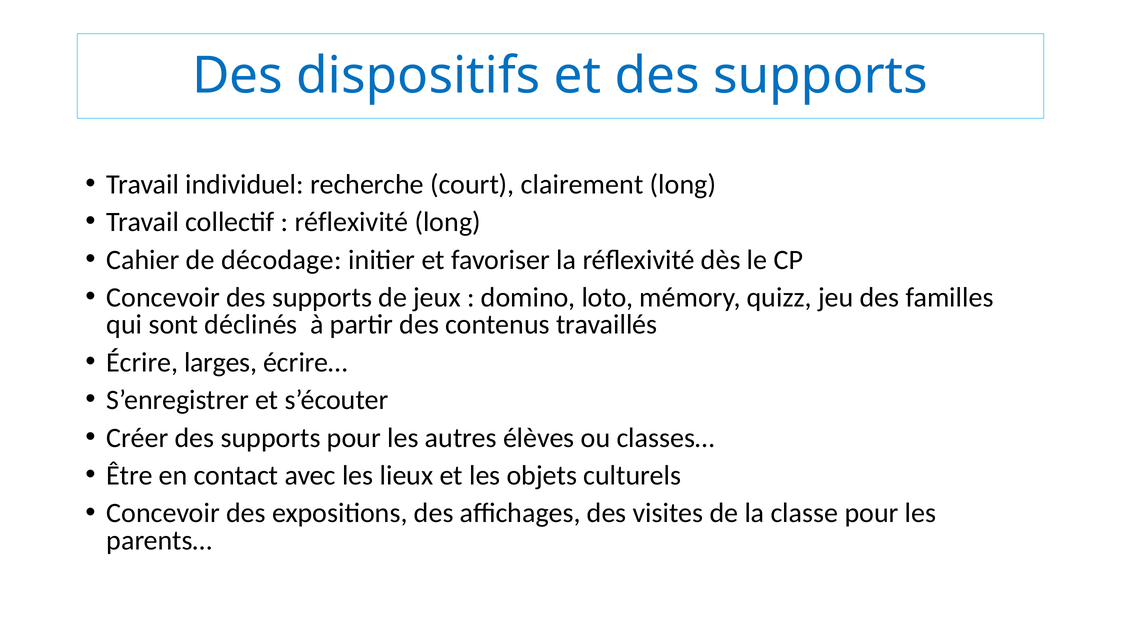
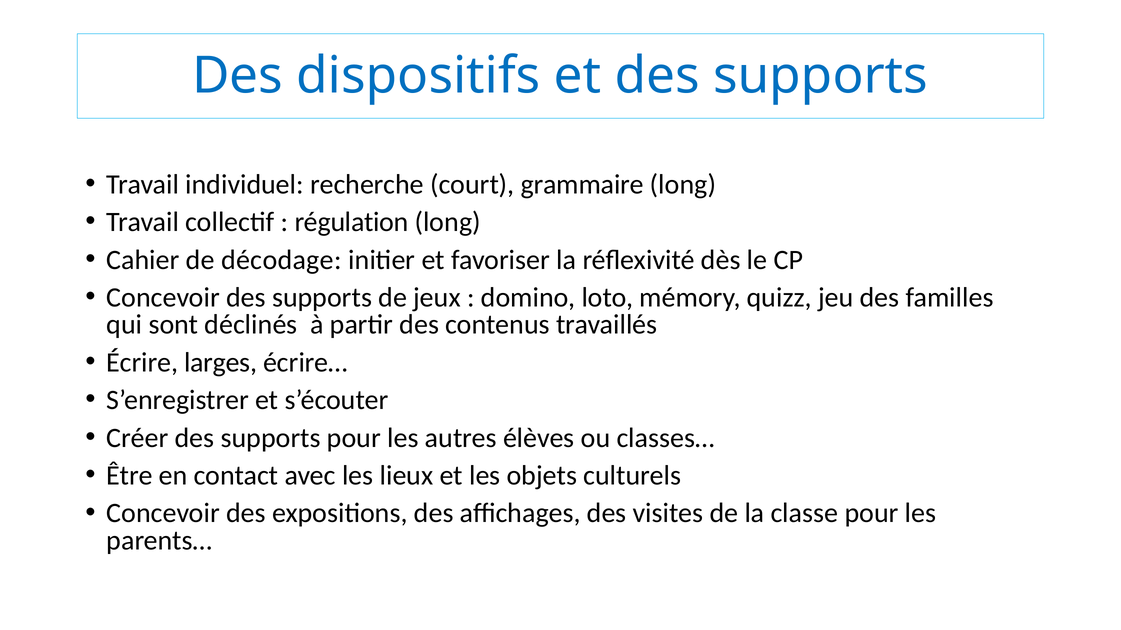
clairement: clairement -> grammaire
réflexivité at (351, 222): réflexivité -> régulation
